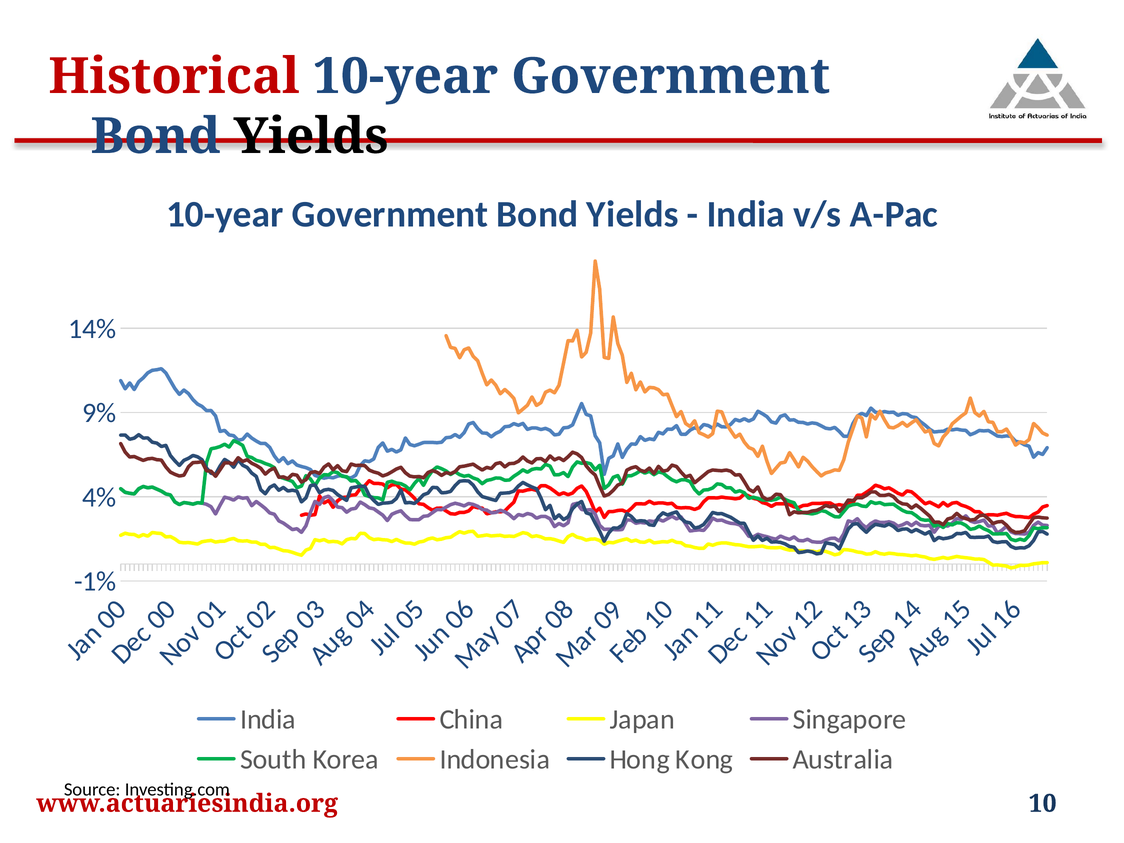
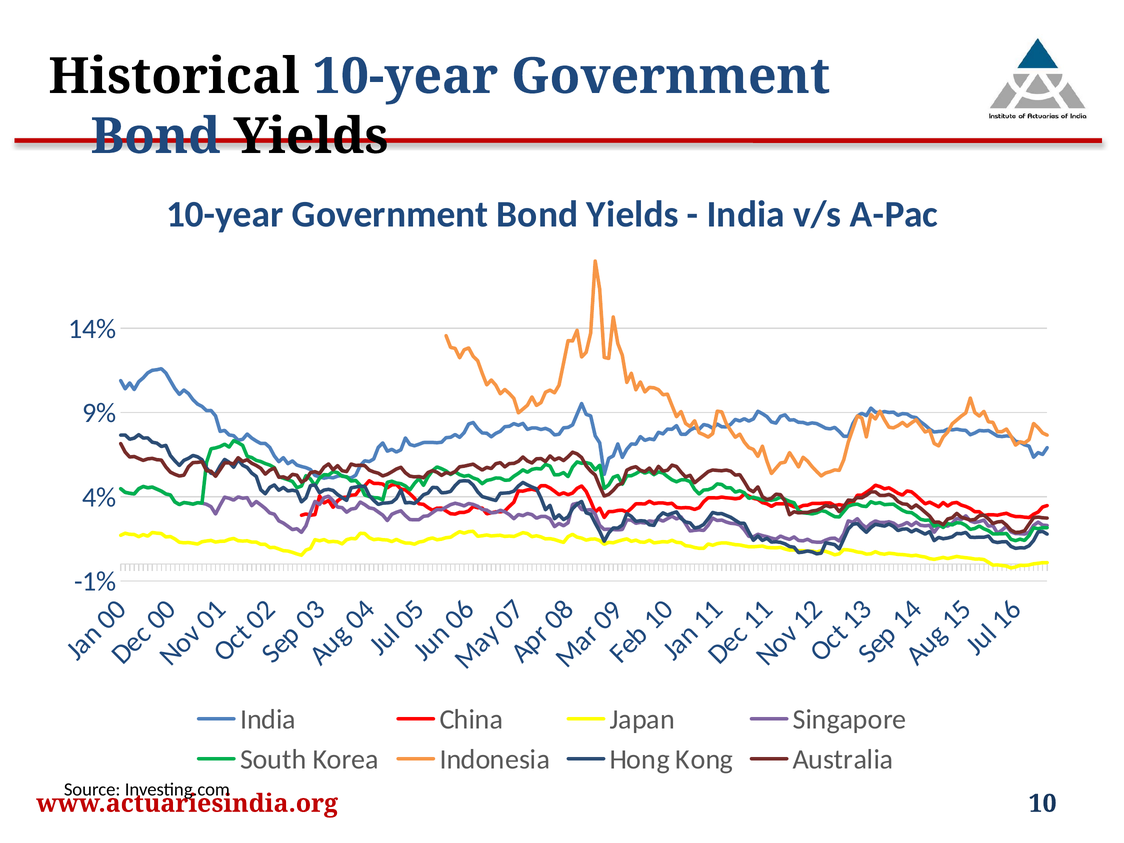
Historical colour: red -> black
